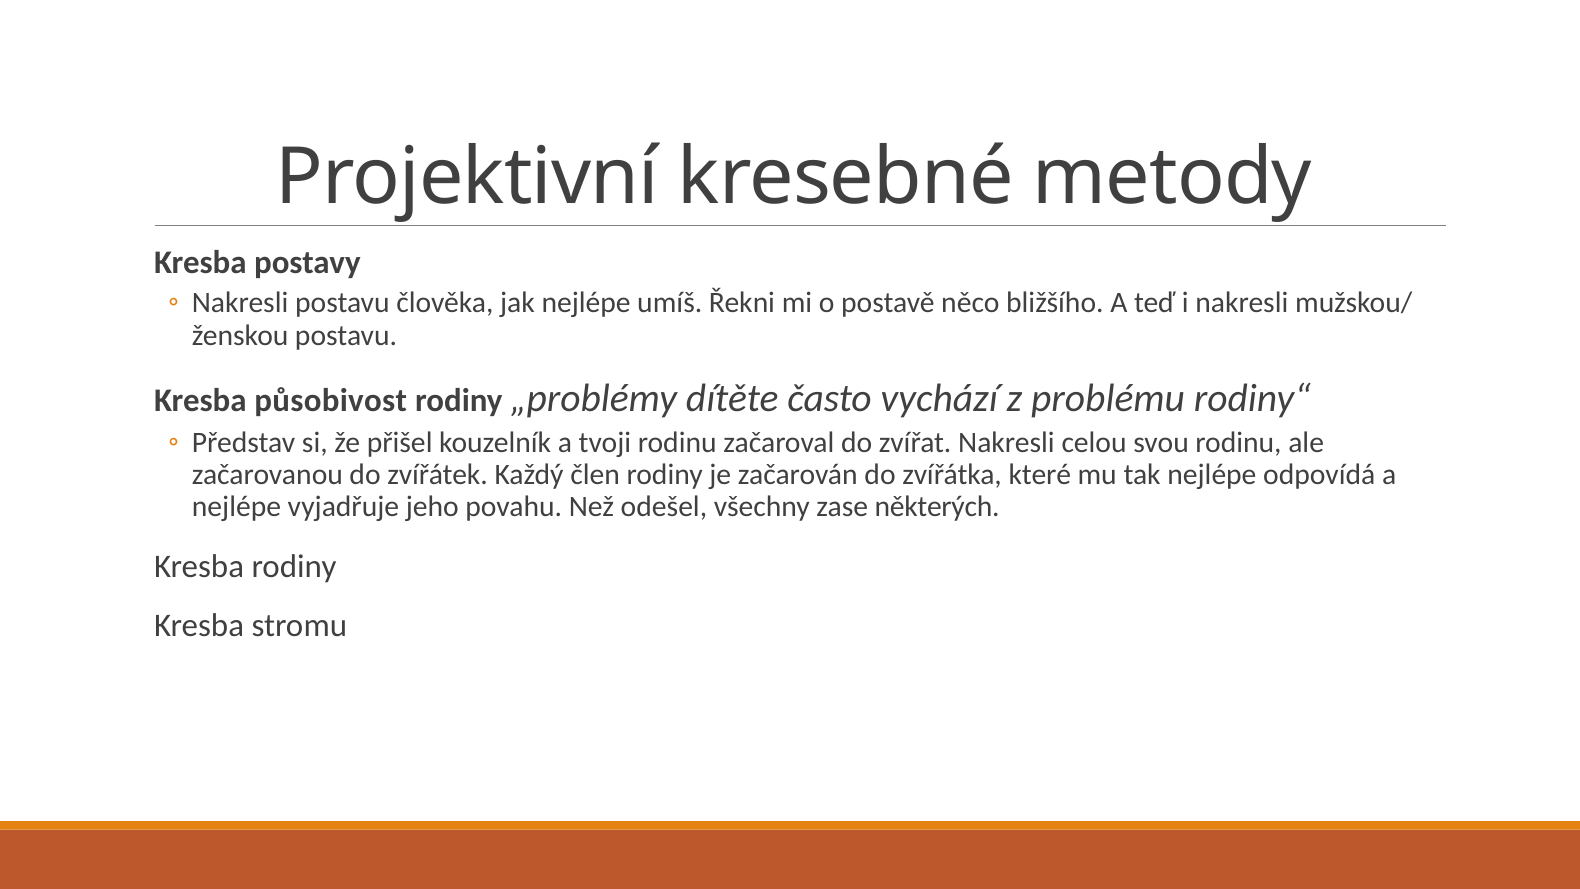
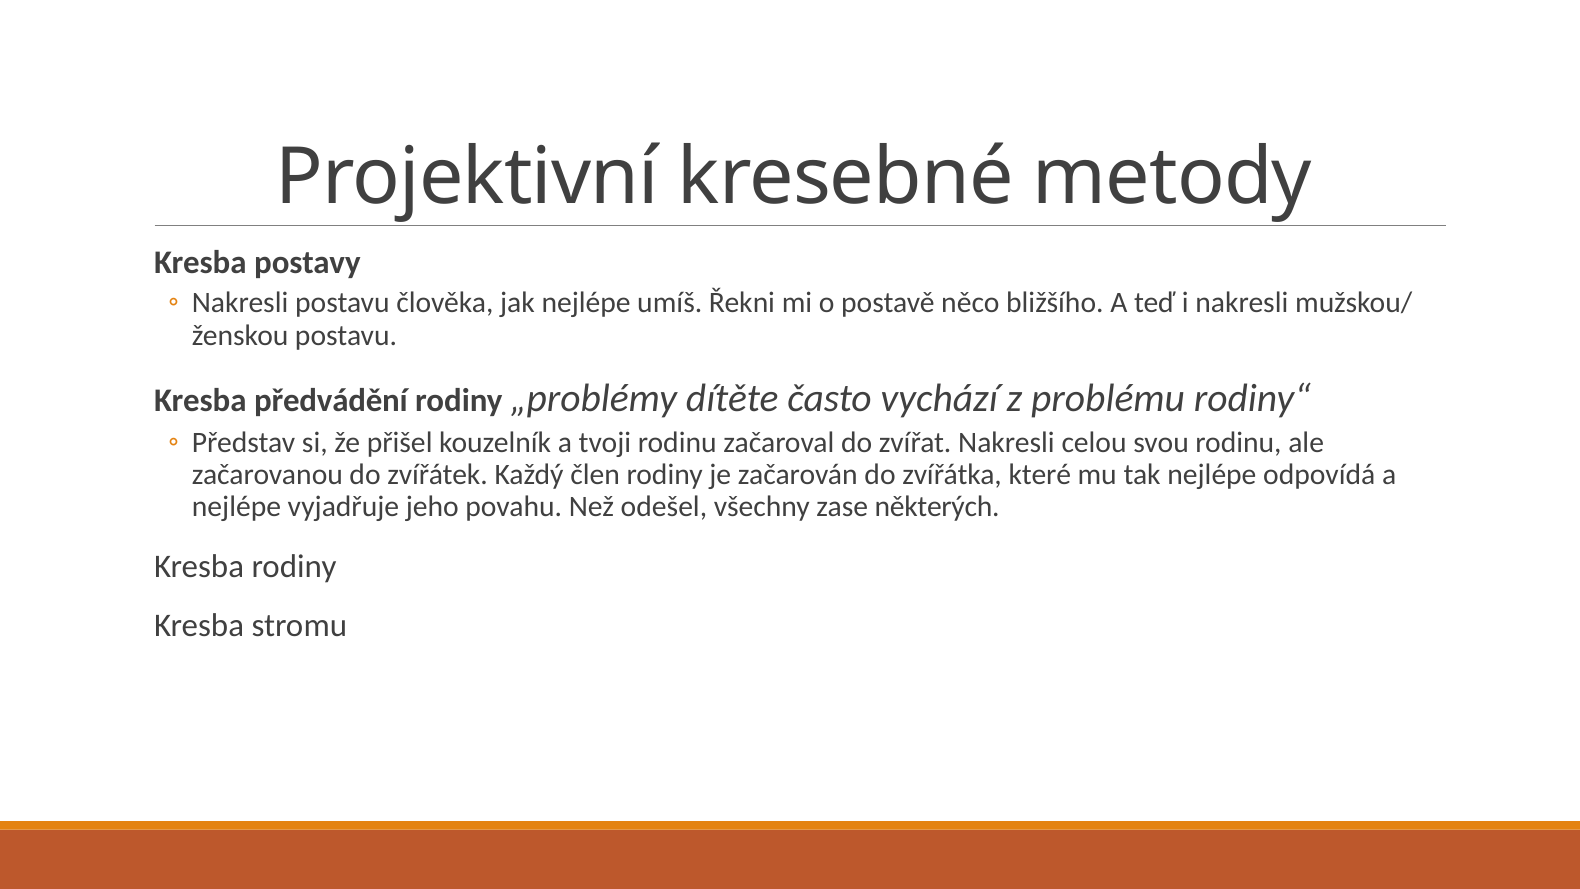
působivost: působivost -> předvádění
